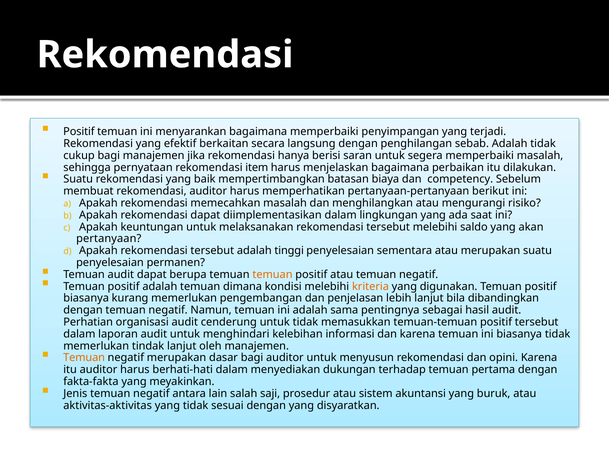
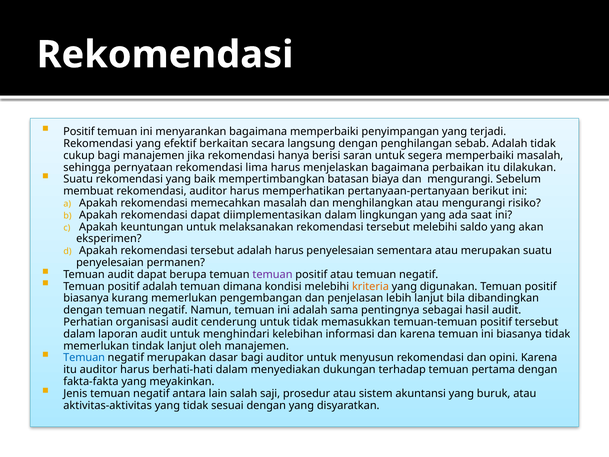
item: item -> lima
dan competency: competency -> mengurangi
pertanyaan: pertanyaan -> eksperimen
adalah tinggi: tinggi -> harus
temuan at (273, 274) colour: orange -> purple
Temuan at (84, 358) colour: orange -> blue
